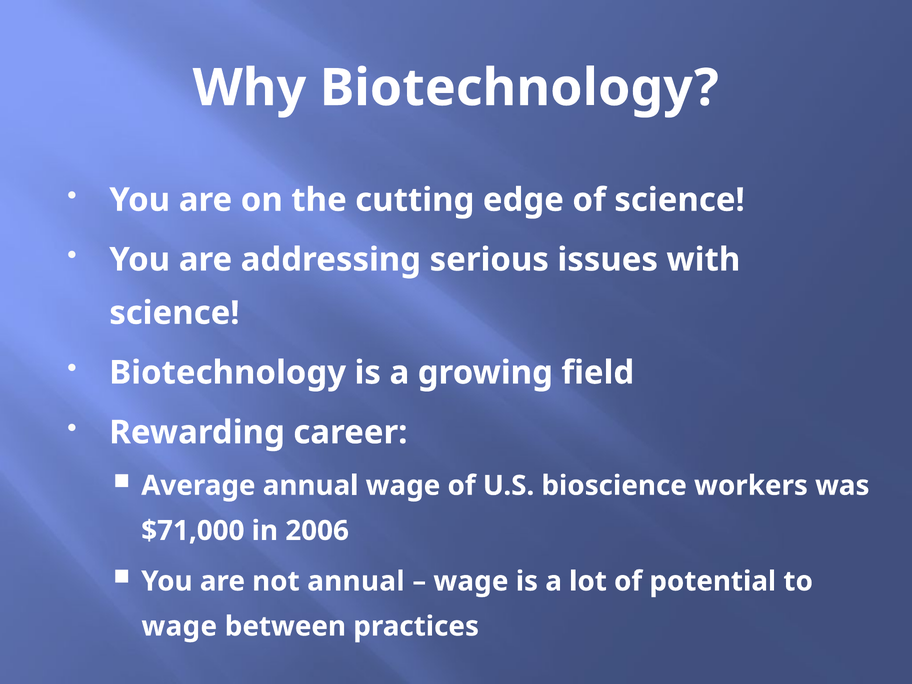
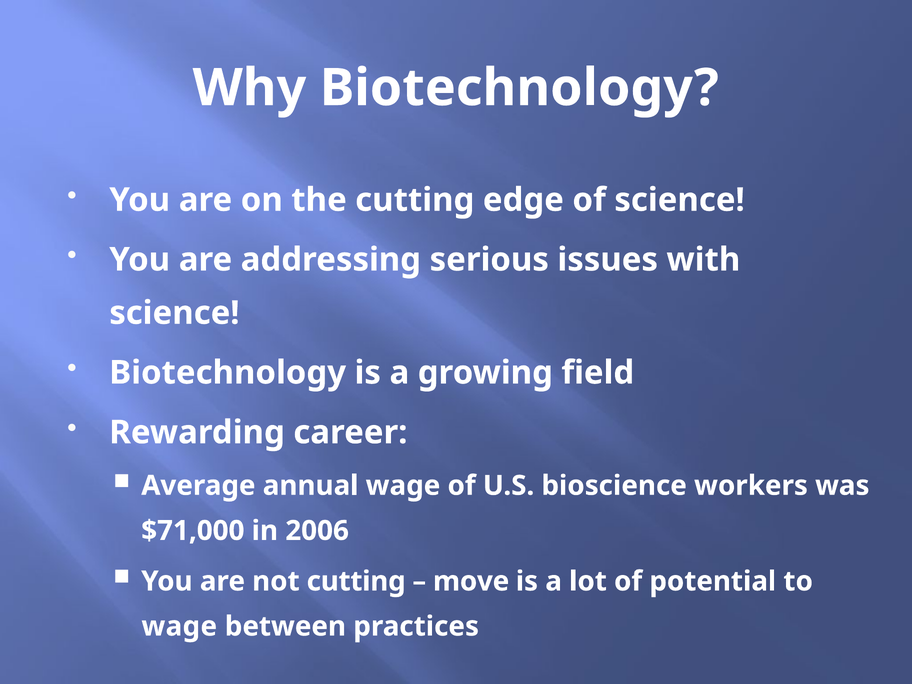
not annual: annual -> cutting
wage at (471, 581): wage -> move
